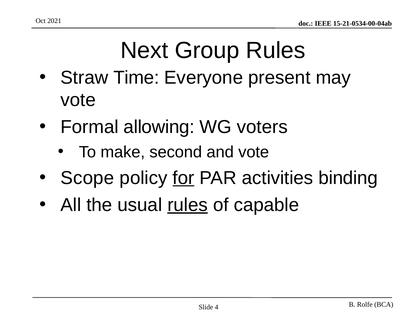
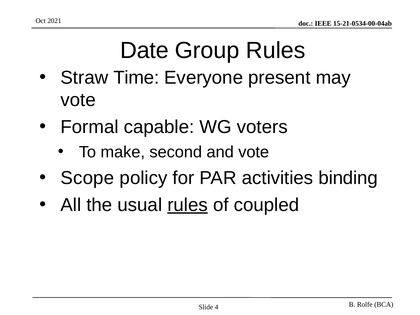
Next: Next -> Date
allowing: allowing -> capable
for underline: present -> none
capable: capable -> coupled
